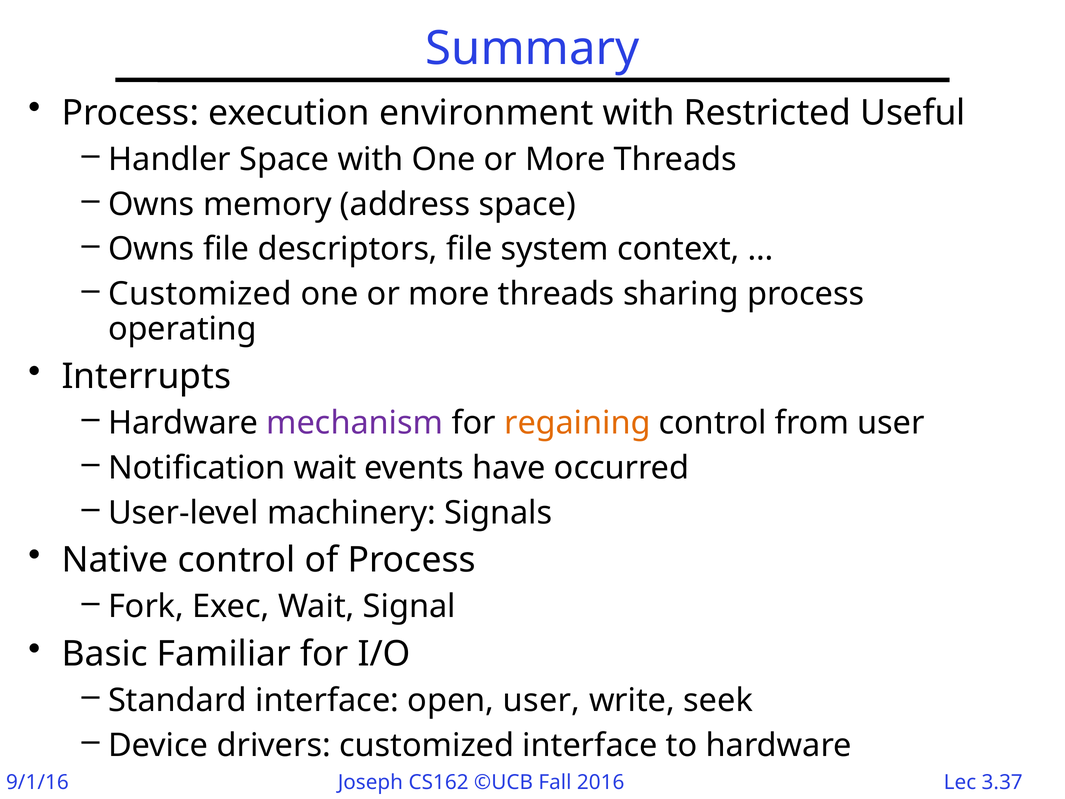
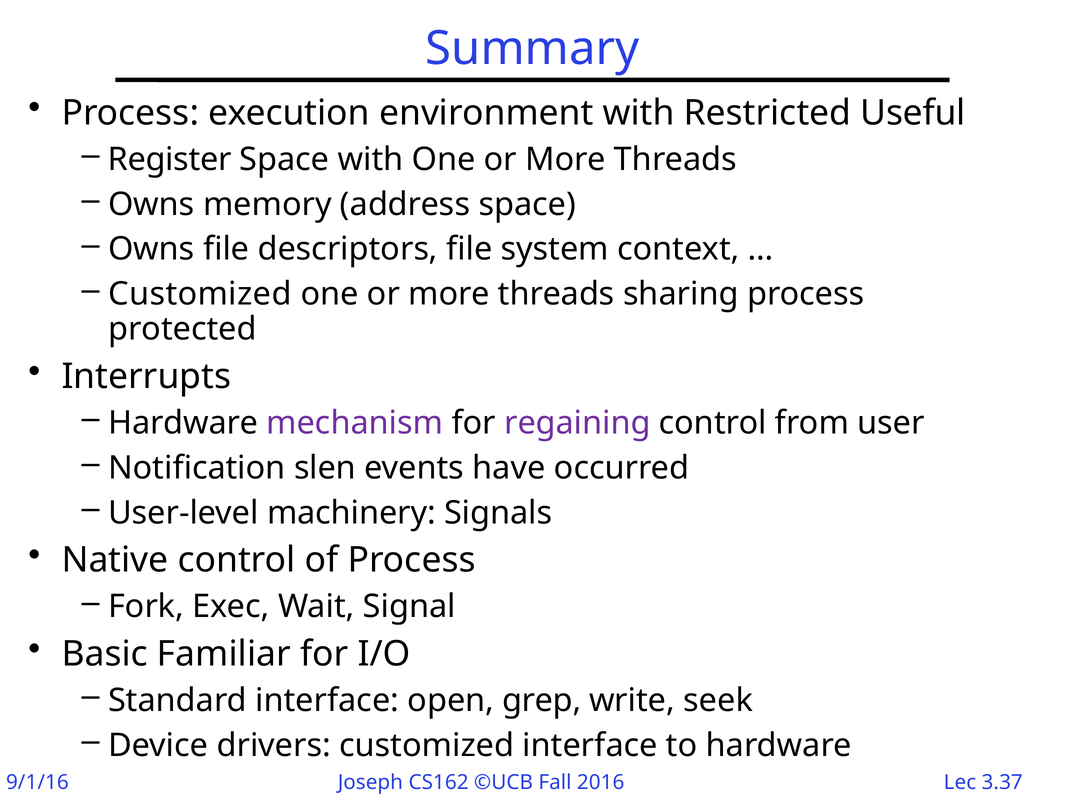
Handler: Handler -> Register
operating: operating -> protected
regaining colour: orange -> purple
Notification wait: wait -> slen
open user: user -> grep
